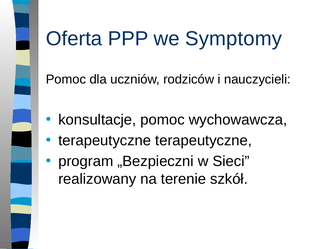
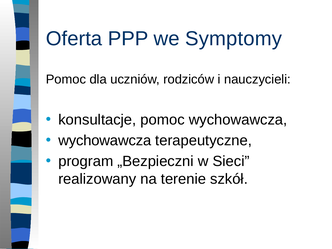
terapeutyczne at (105, 141): terapeutyczne -> wychowawcza
